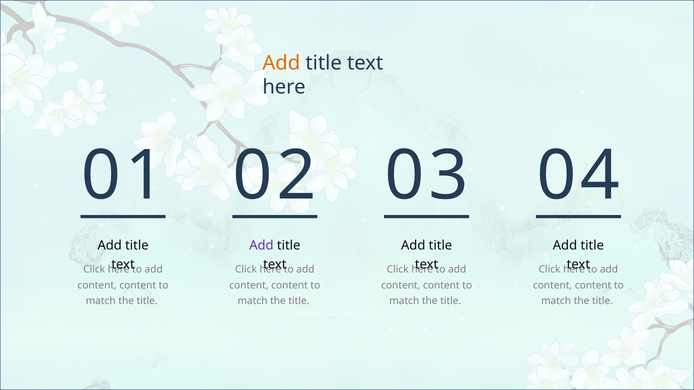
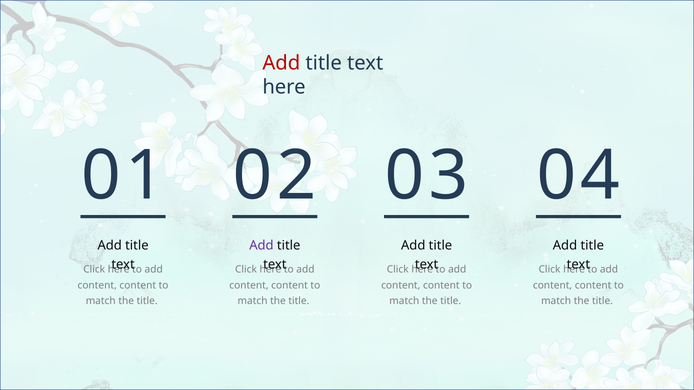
Add at (281, 63) colour: orange -> red
